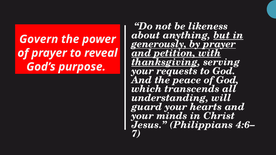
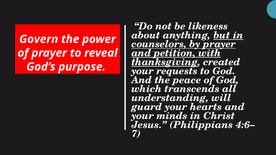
generously: generously -> counselors
serving: serving -> created
